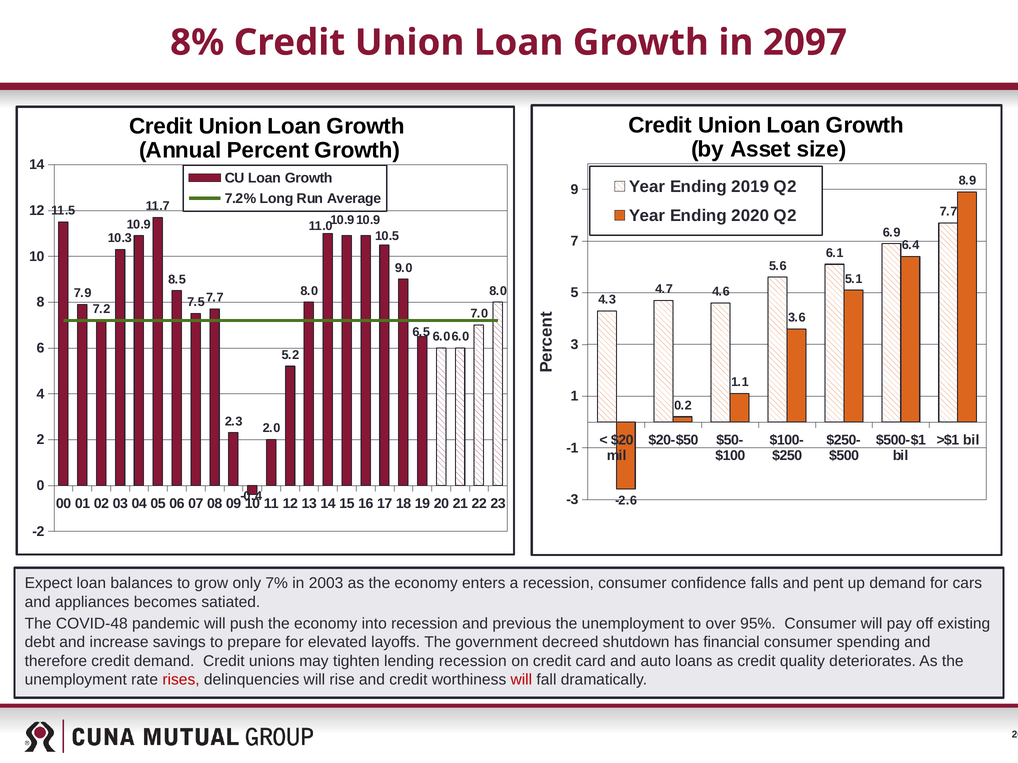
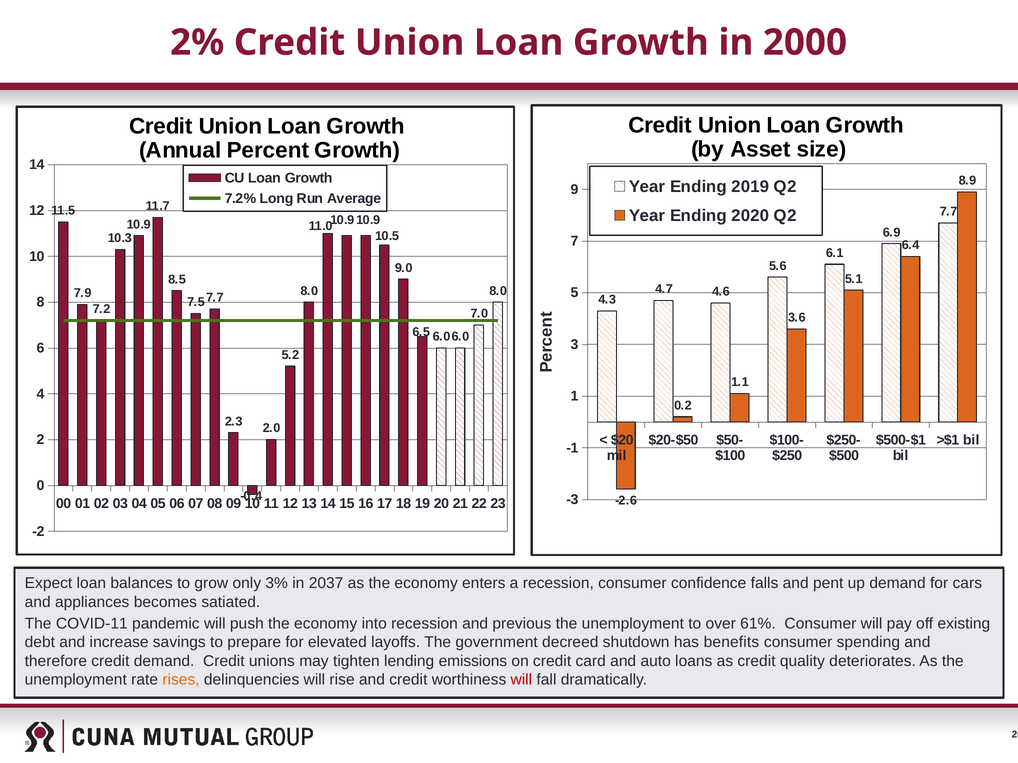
8%: 8% -> 2%
2097: 2097 -> 2000
7%: 7% -> 3%
2003: 2003 -> 2037
COVID-48: COVID-48 -> COVID-11
95%: 95% -> 61%
financial: financial -> benefits
lending recession: recession -> emissions
rises colour: red -> orange
